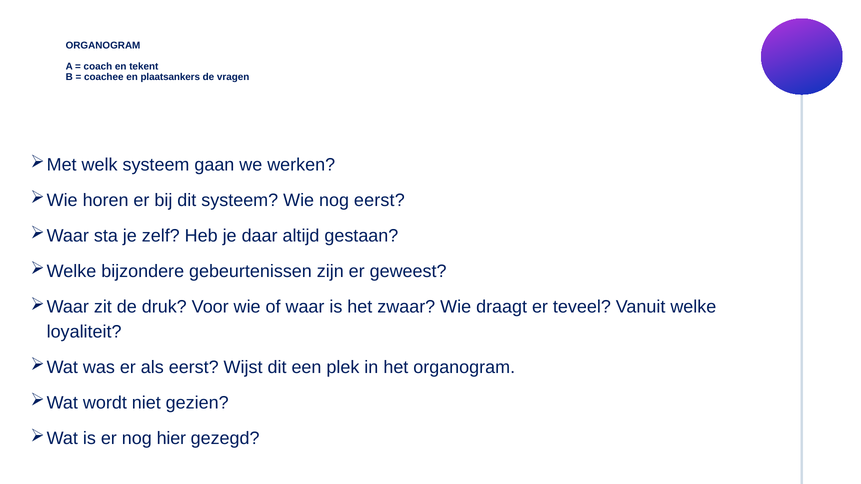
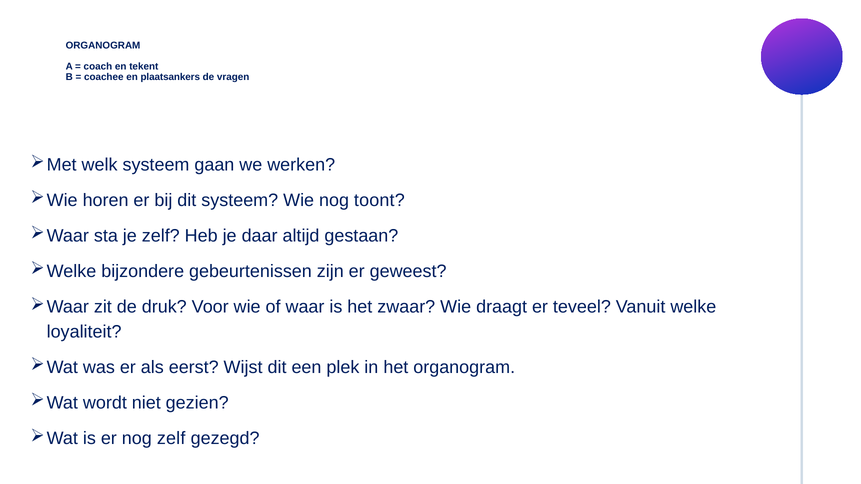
nog eerst: eerst -> toont
nog hier: hier -> zelf
